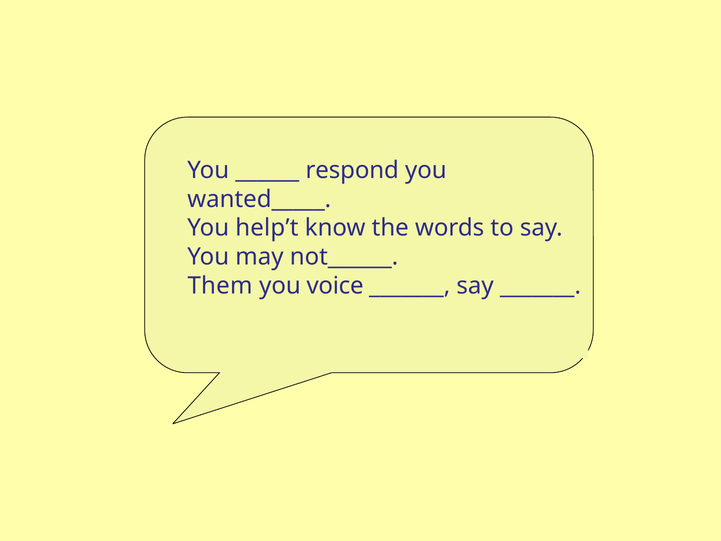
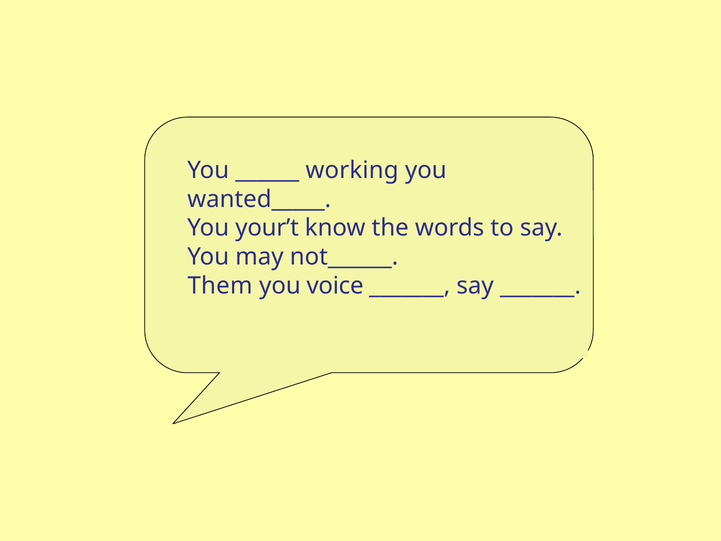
respond: respond -> working
help’t: help’t -> your’t
